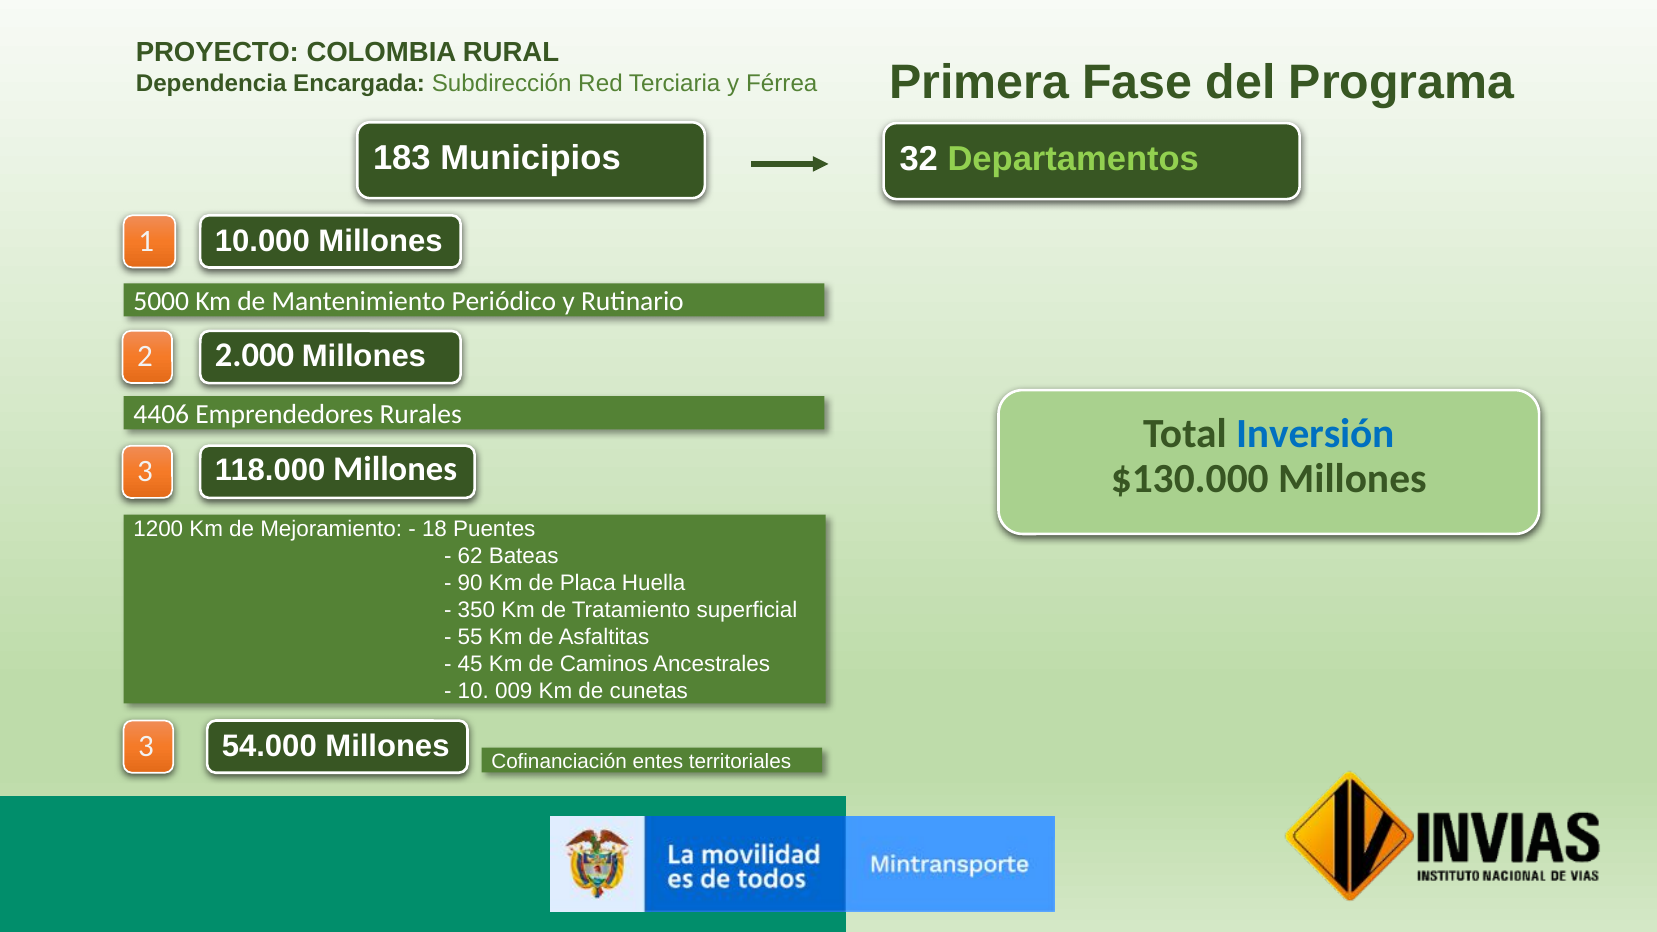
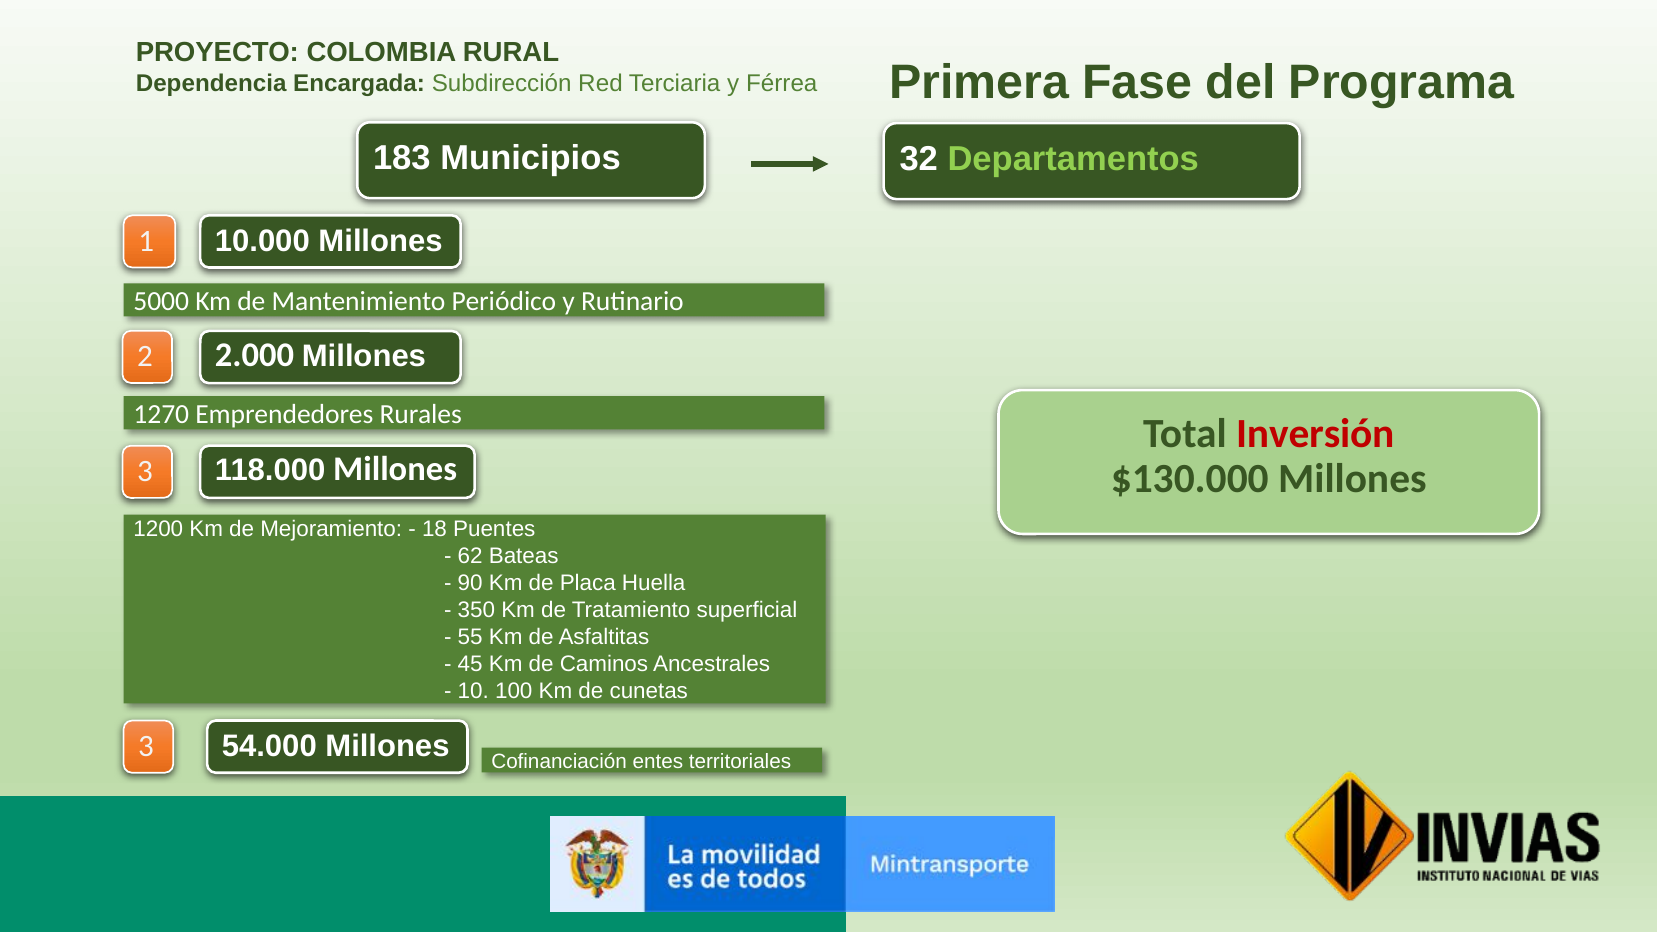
4406: 4406 -> 1270
Inversión colour: blue -> red
009: 009 -> 100
